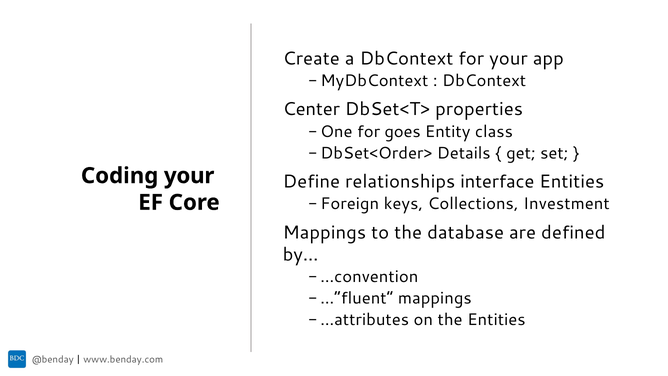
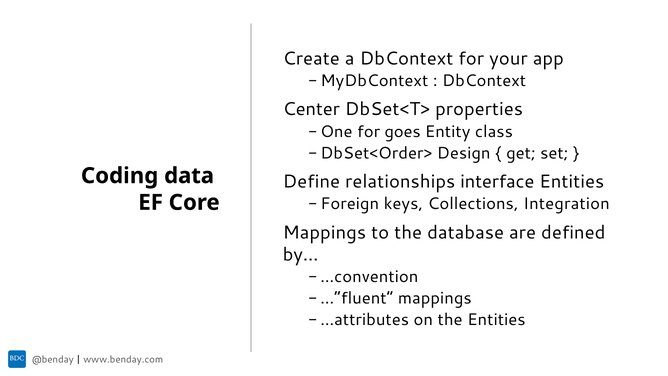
Details: Details -> Design
Coding your: your -> data
Investment: Investment -> Integration
